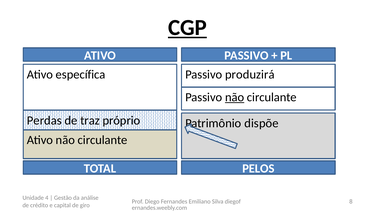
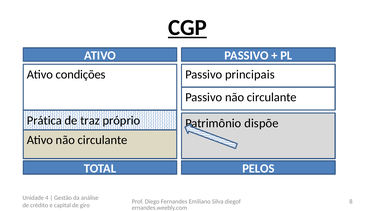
específica: específica -> condições
produzirá: produzirá -> principais
não at (235, 97) underline: present -> none
Perdas: Perdas -> Prática
